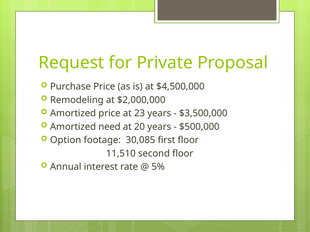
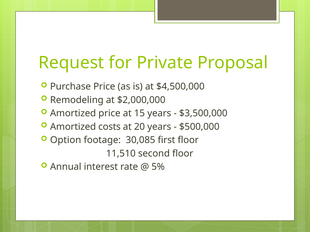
23: 23 -> 15
need: need -> costs
